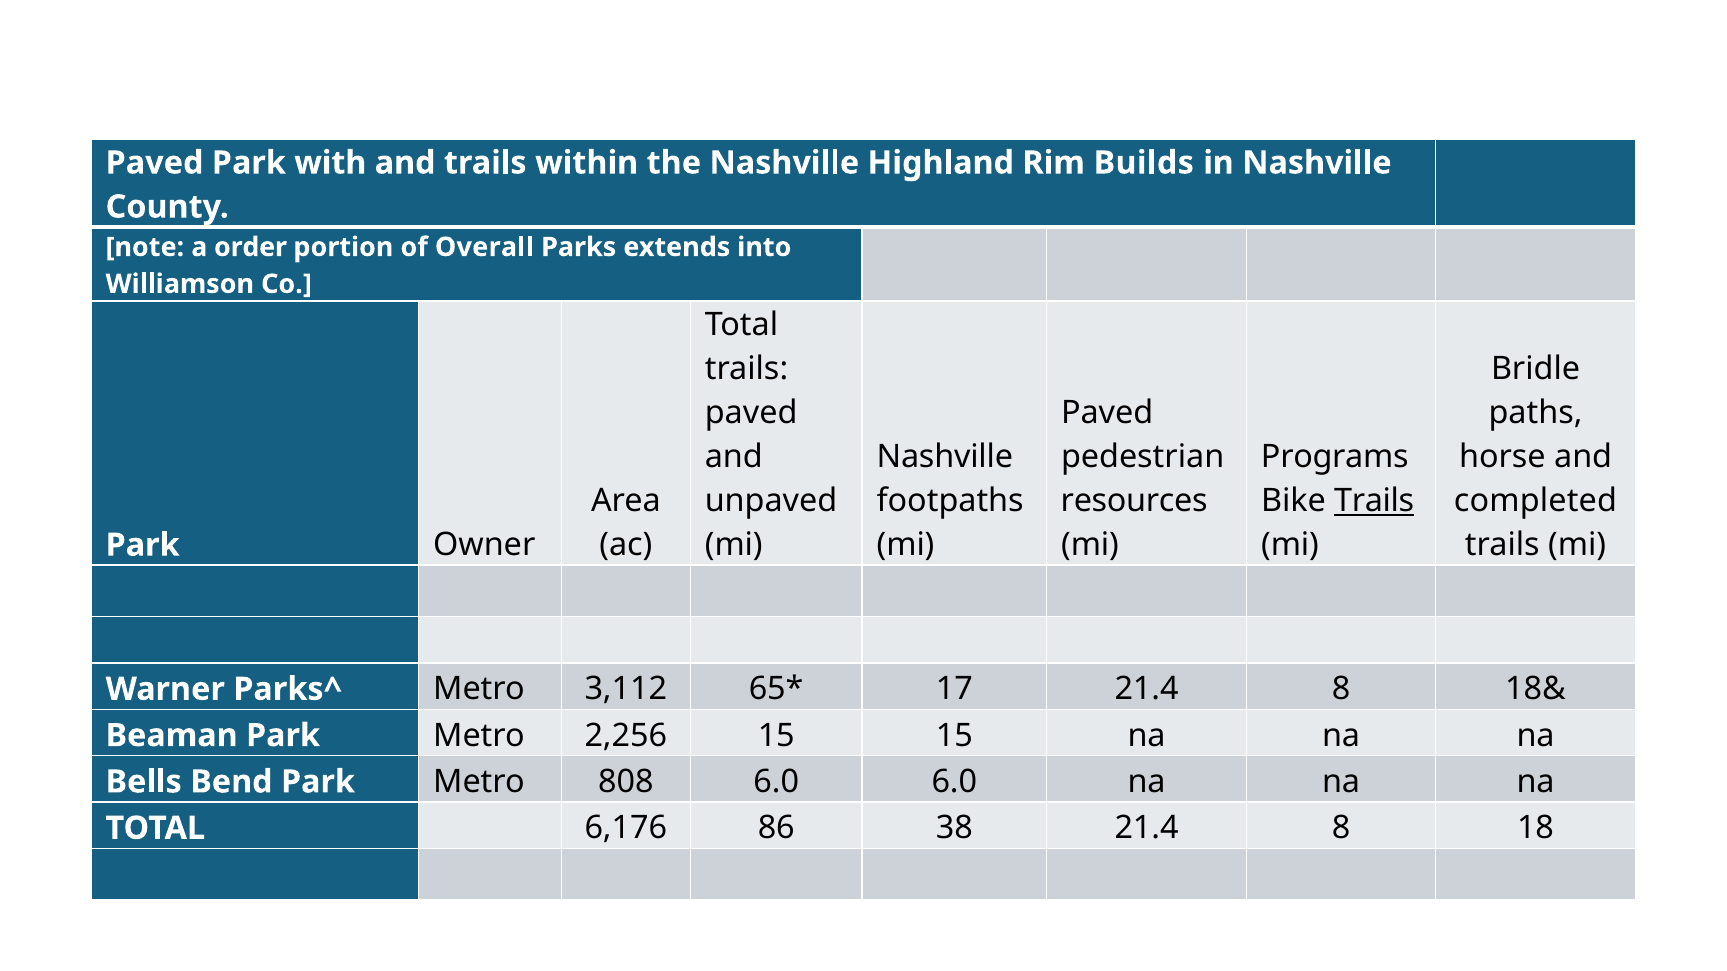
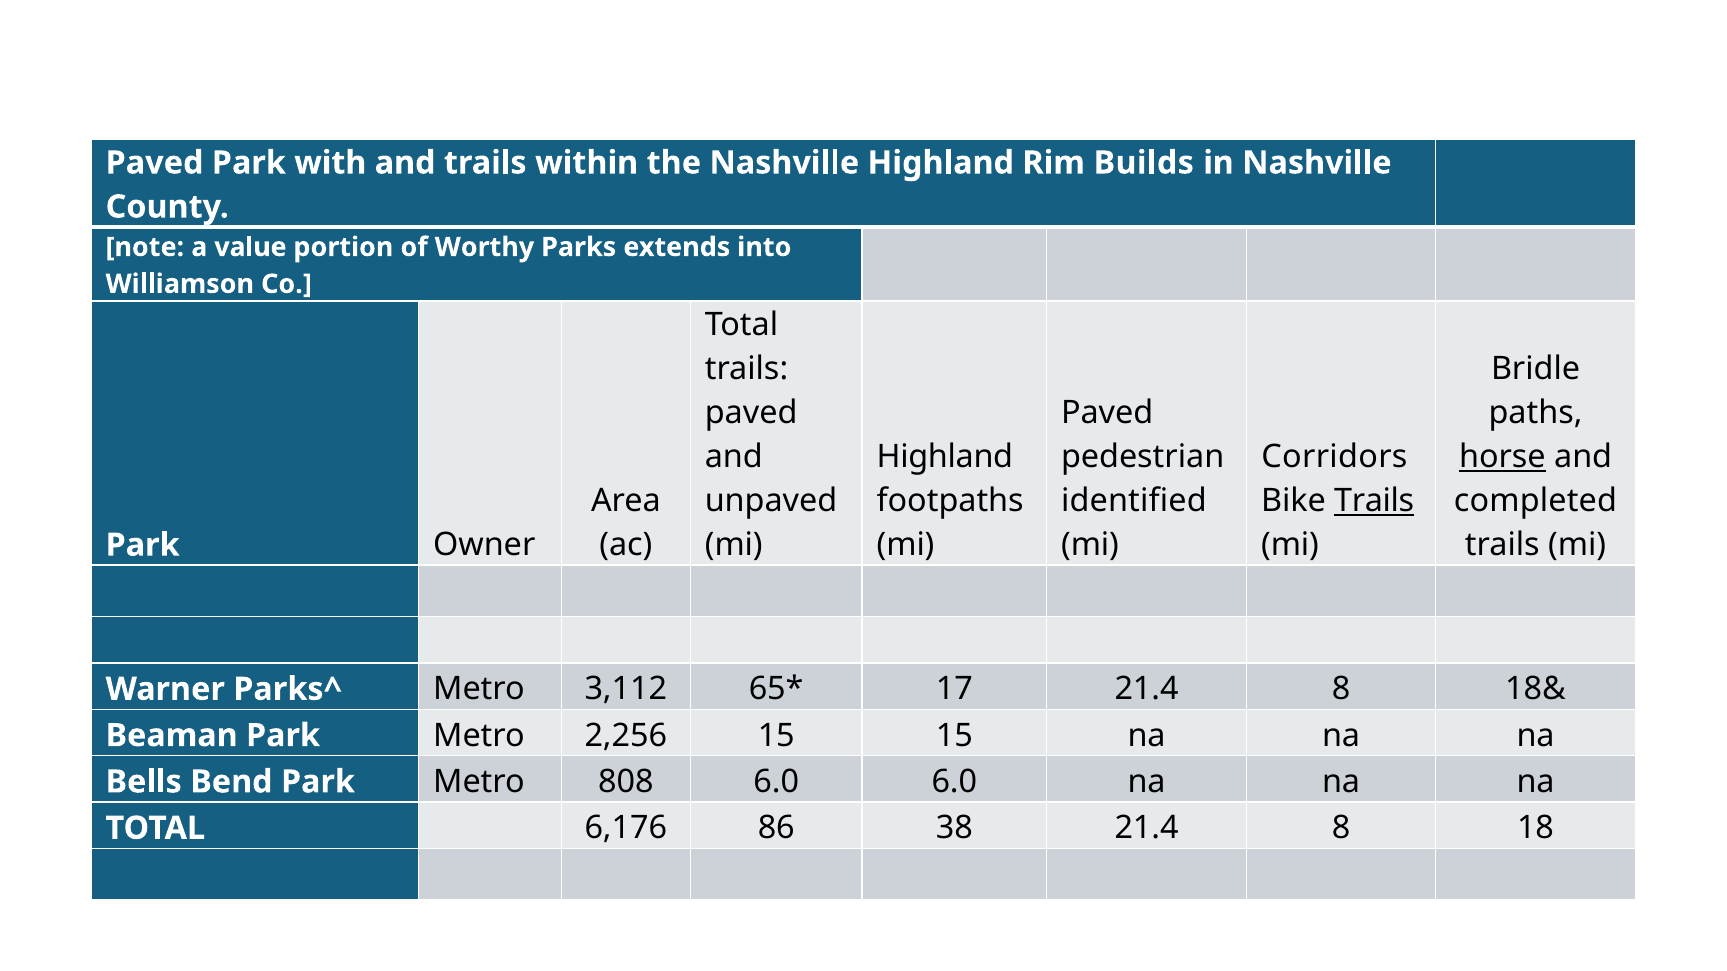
order: order -> value
Overall: Overall -> Worthy
Nashville at (945, 457): Nashville -> Highland
Programs: Programs -> Corridors
horse underline: none -> present
resources: resources -> identified
